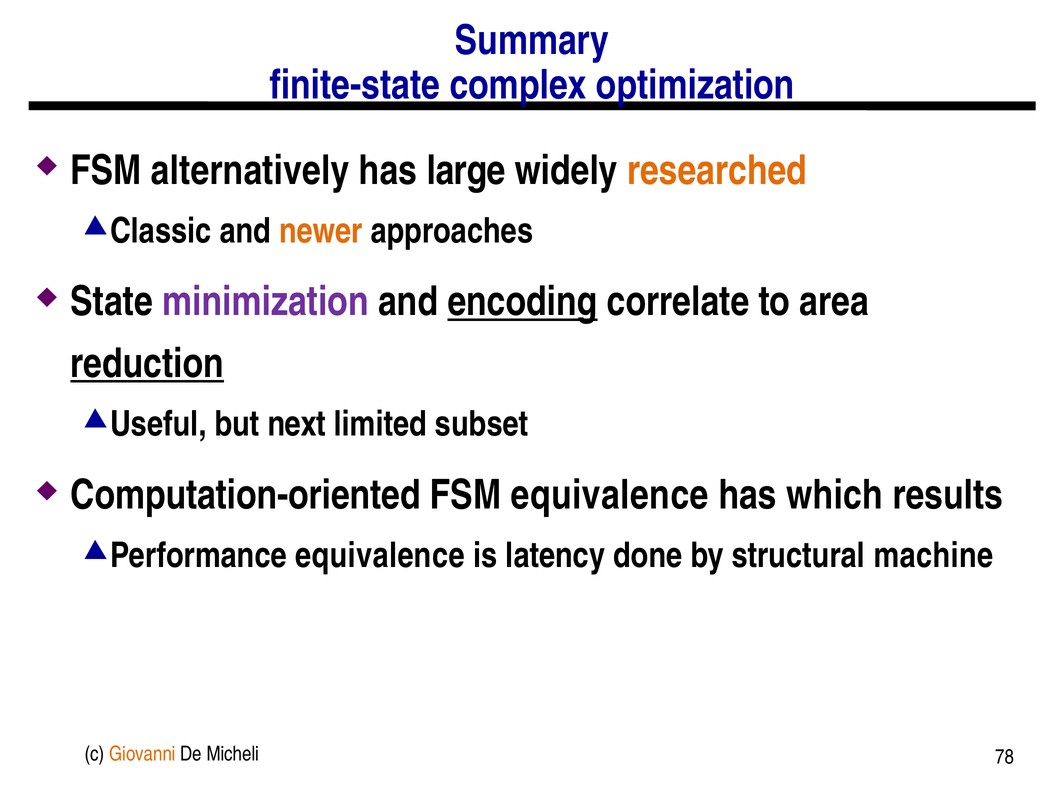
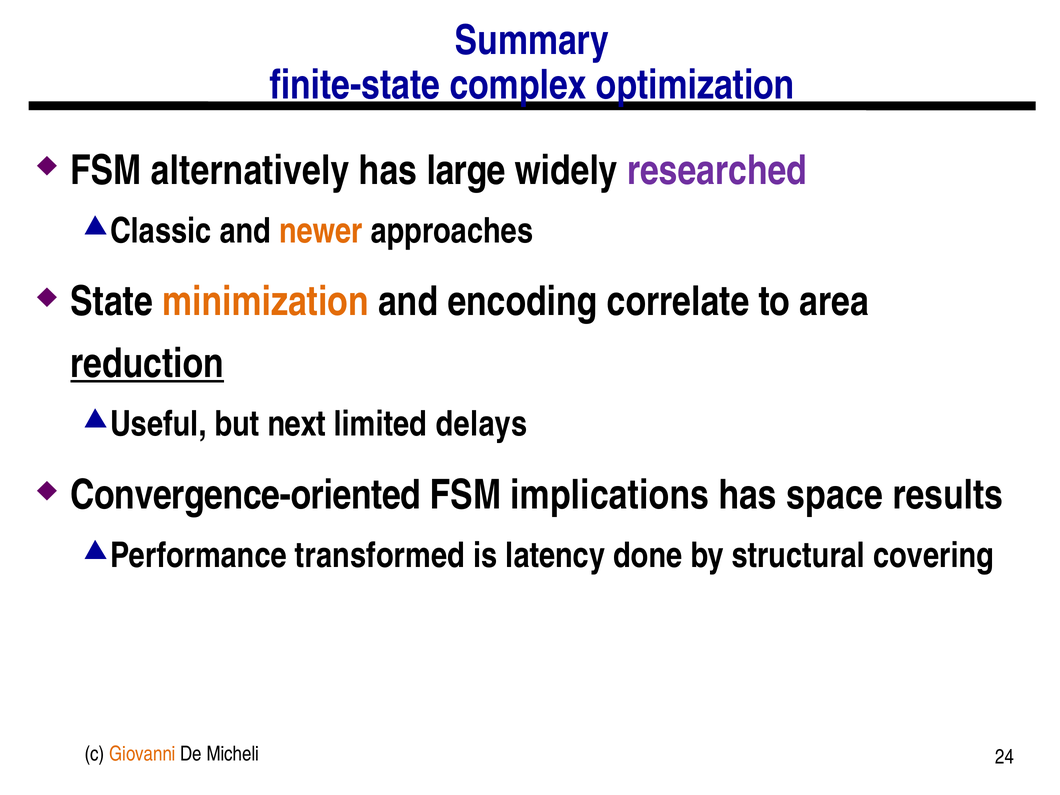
researched colour: orange -> purple
minimization colour: purple -> orange
encoding underline: present -> none
subset: subset -> delays
Computation-oriented: Computation-oriented -> Convergence-oriented
FSM equivalence: equivalence -> implications
which: which -> space
equivalence at (380, 556): equivalence -> transformed
machine: machine -> covering
78: 78 -> 24
